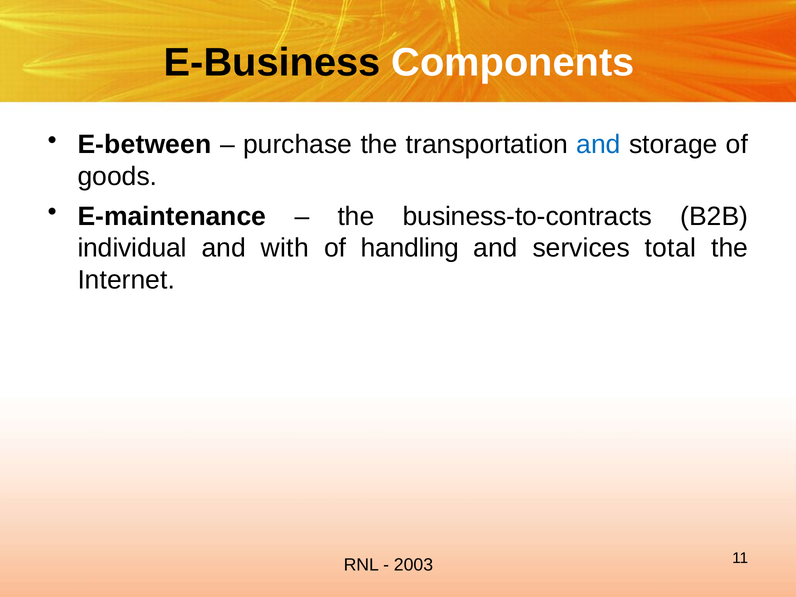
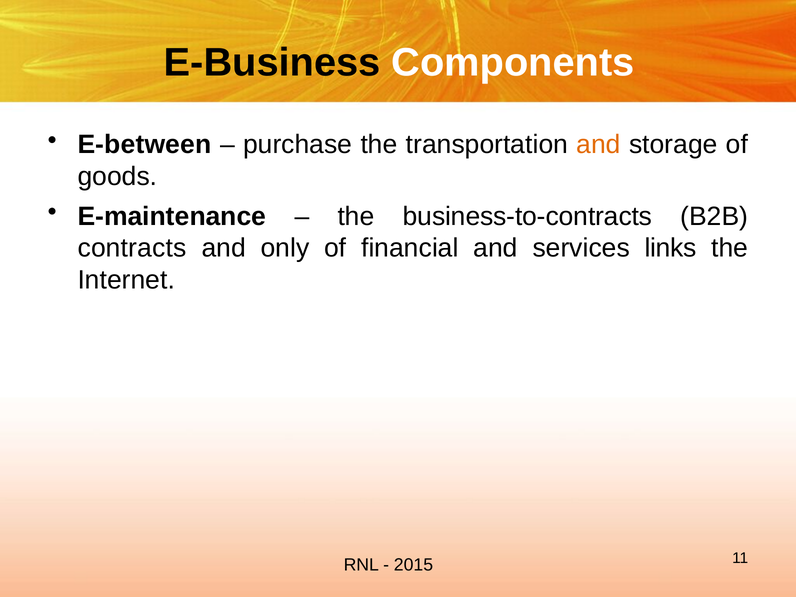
and at (599, 145) colour: blue -> orange
individual: individual -> contracts
with: with -> only
handling: handling -> financial
total: total -> links
2003: 2003 -> 2015
